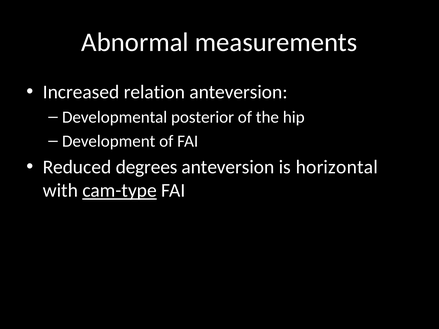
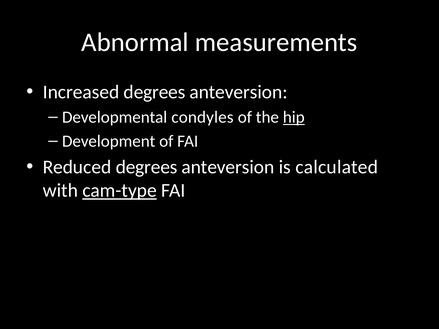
Increased relation: relation -> degrees
posterior: posterior -> condyles
hip underline: none -> present
horizontal: horizontal -> calculated
